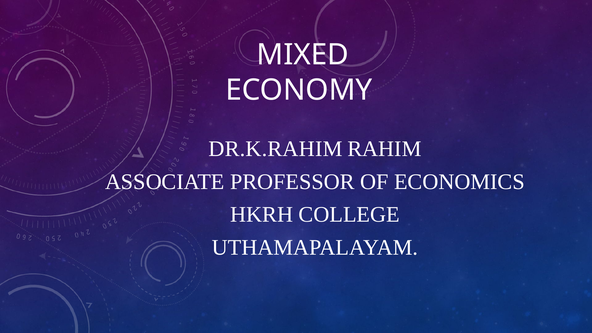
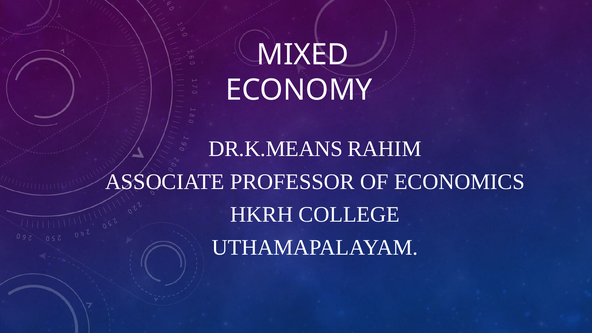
DR.K.RAHIM: DR.K.RAHIM -> DR.K.MEANS
